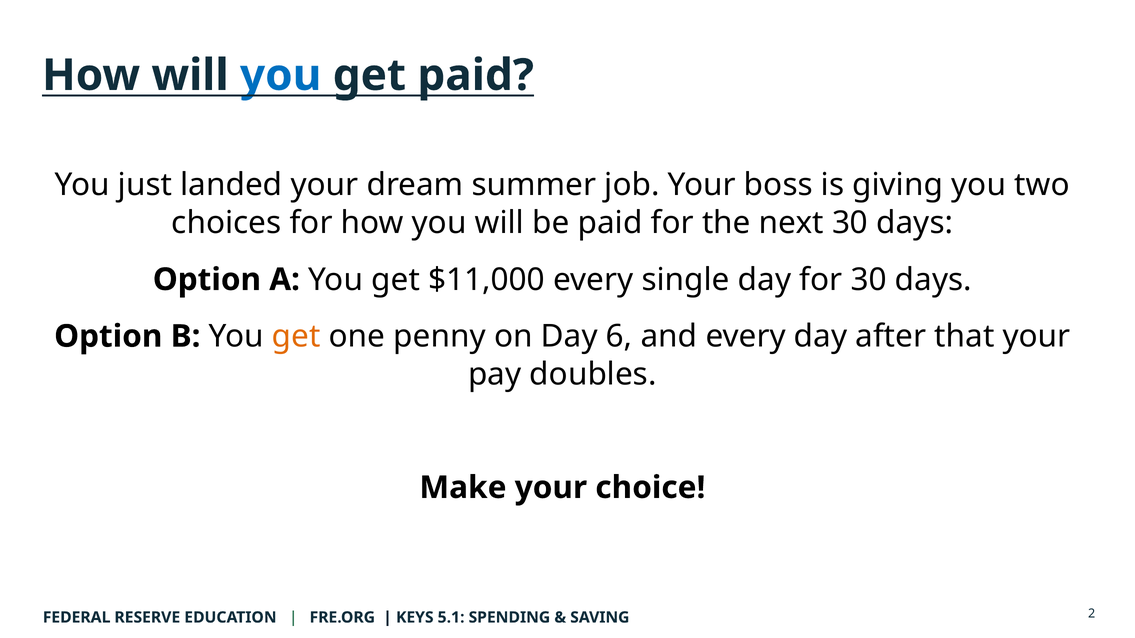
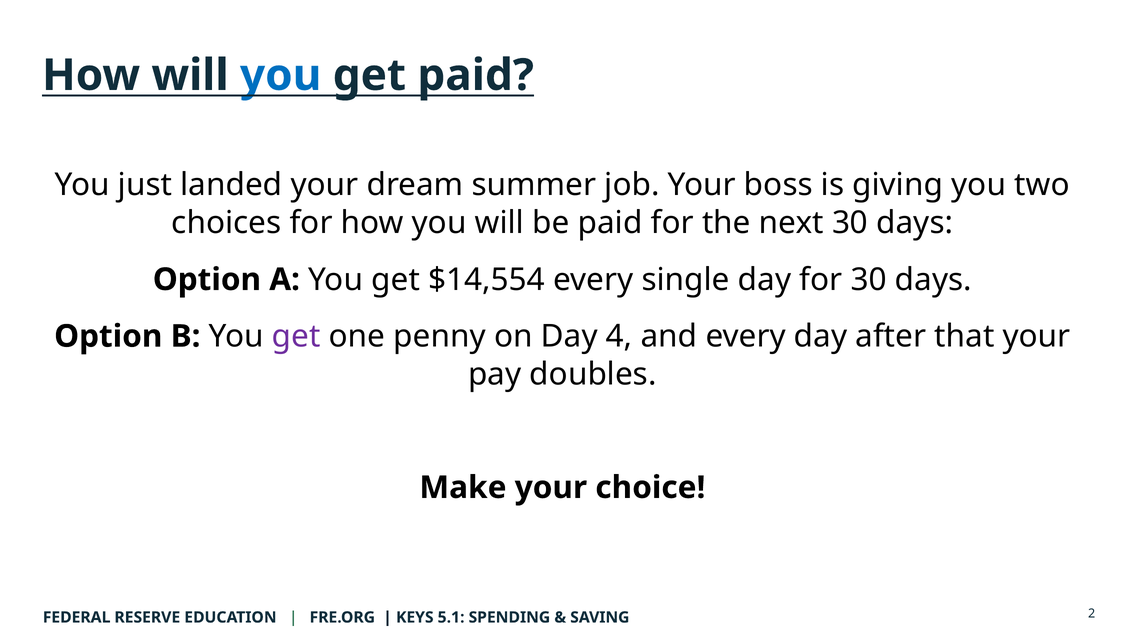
$11,000: $11,000 -> $14,554
get at (296, 337) colour: orange -> purple
6: 6 -> 4
